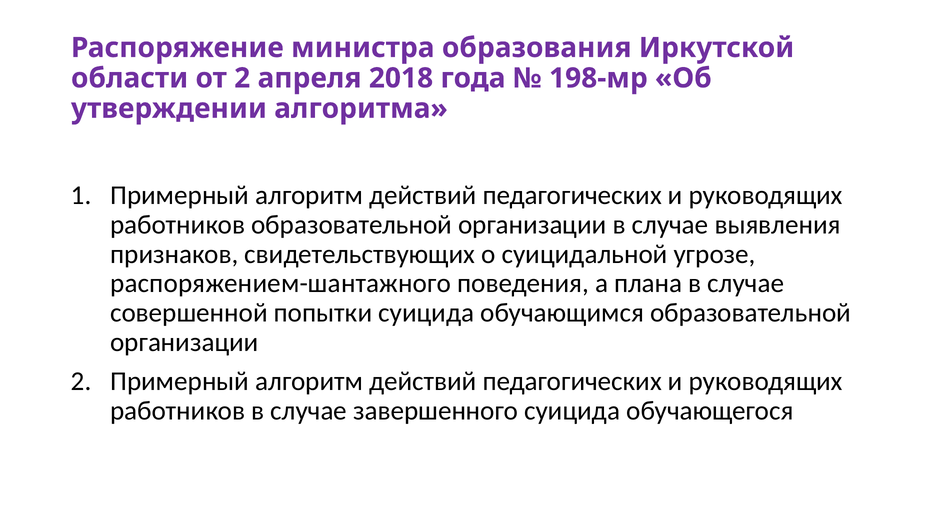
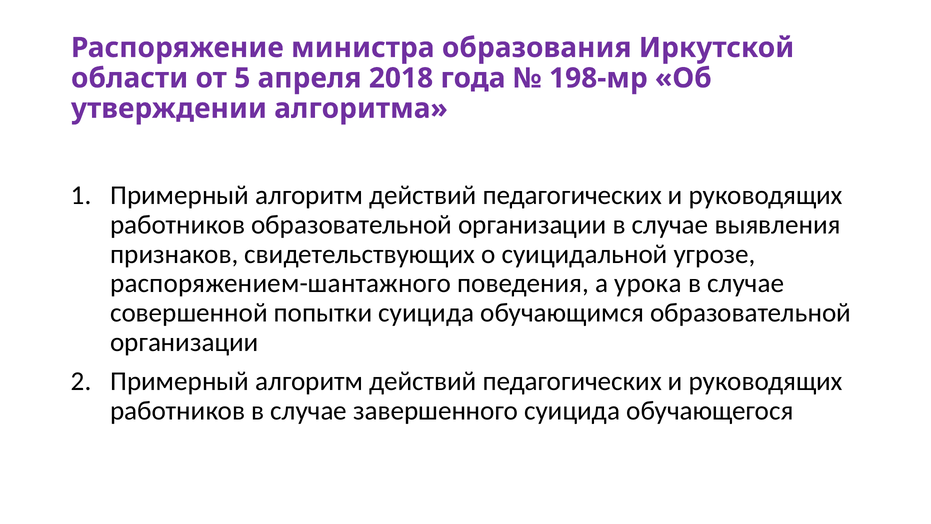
от 2: 2 -> 5
плана: плана -> урока
